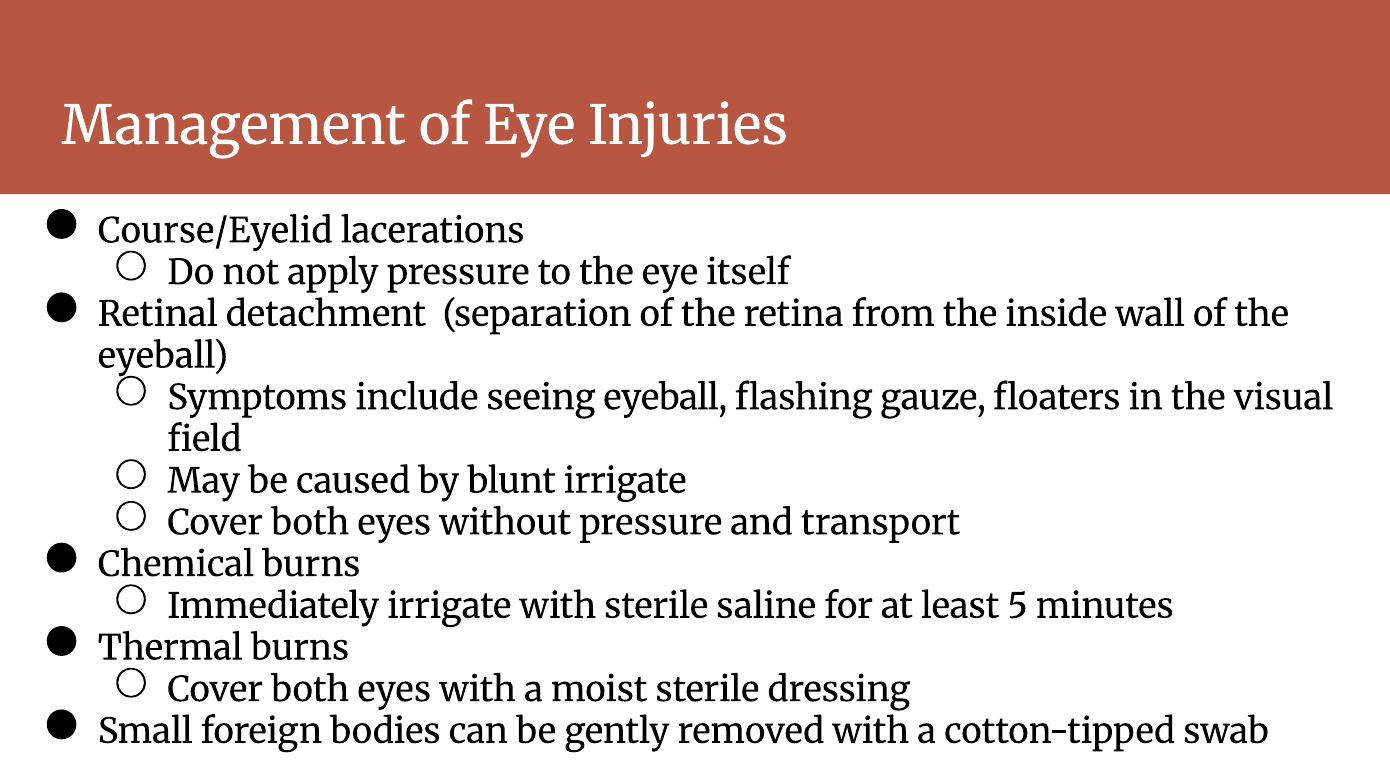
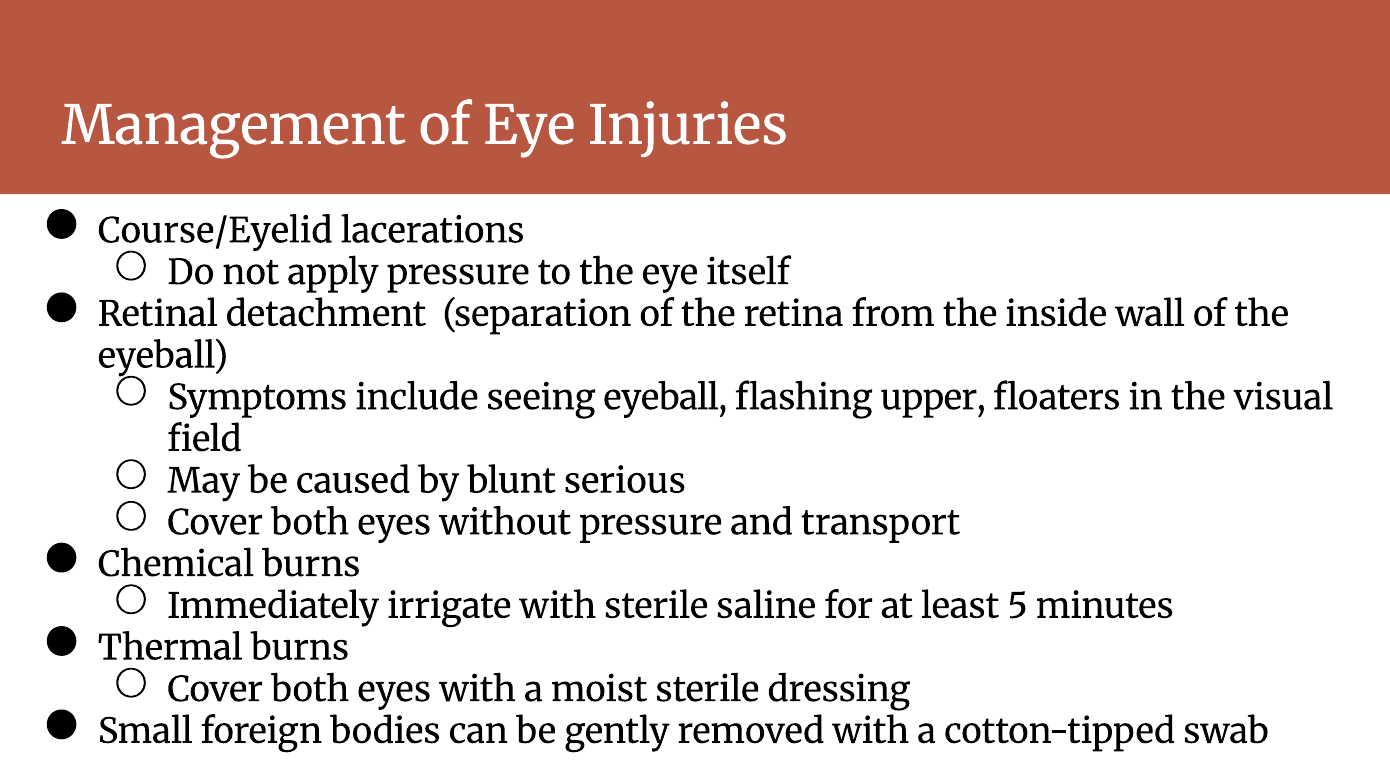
gauze: gauze -> upper
blunt irrigate: irrigate -> serious
